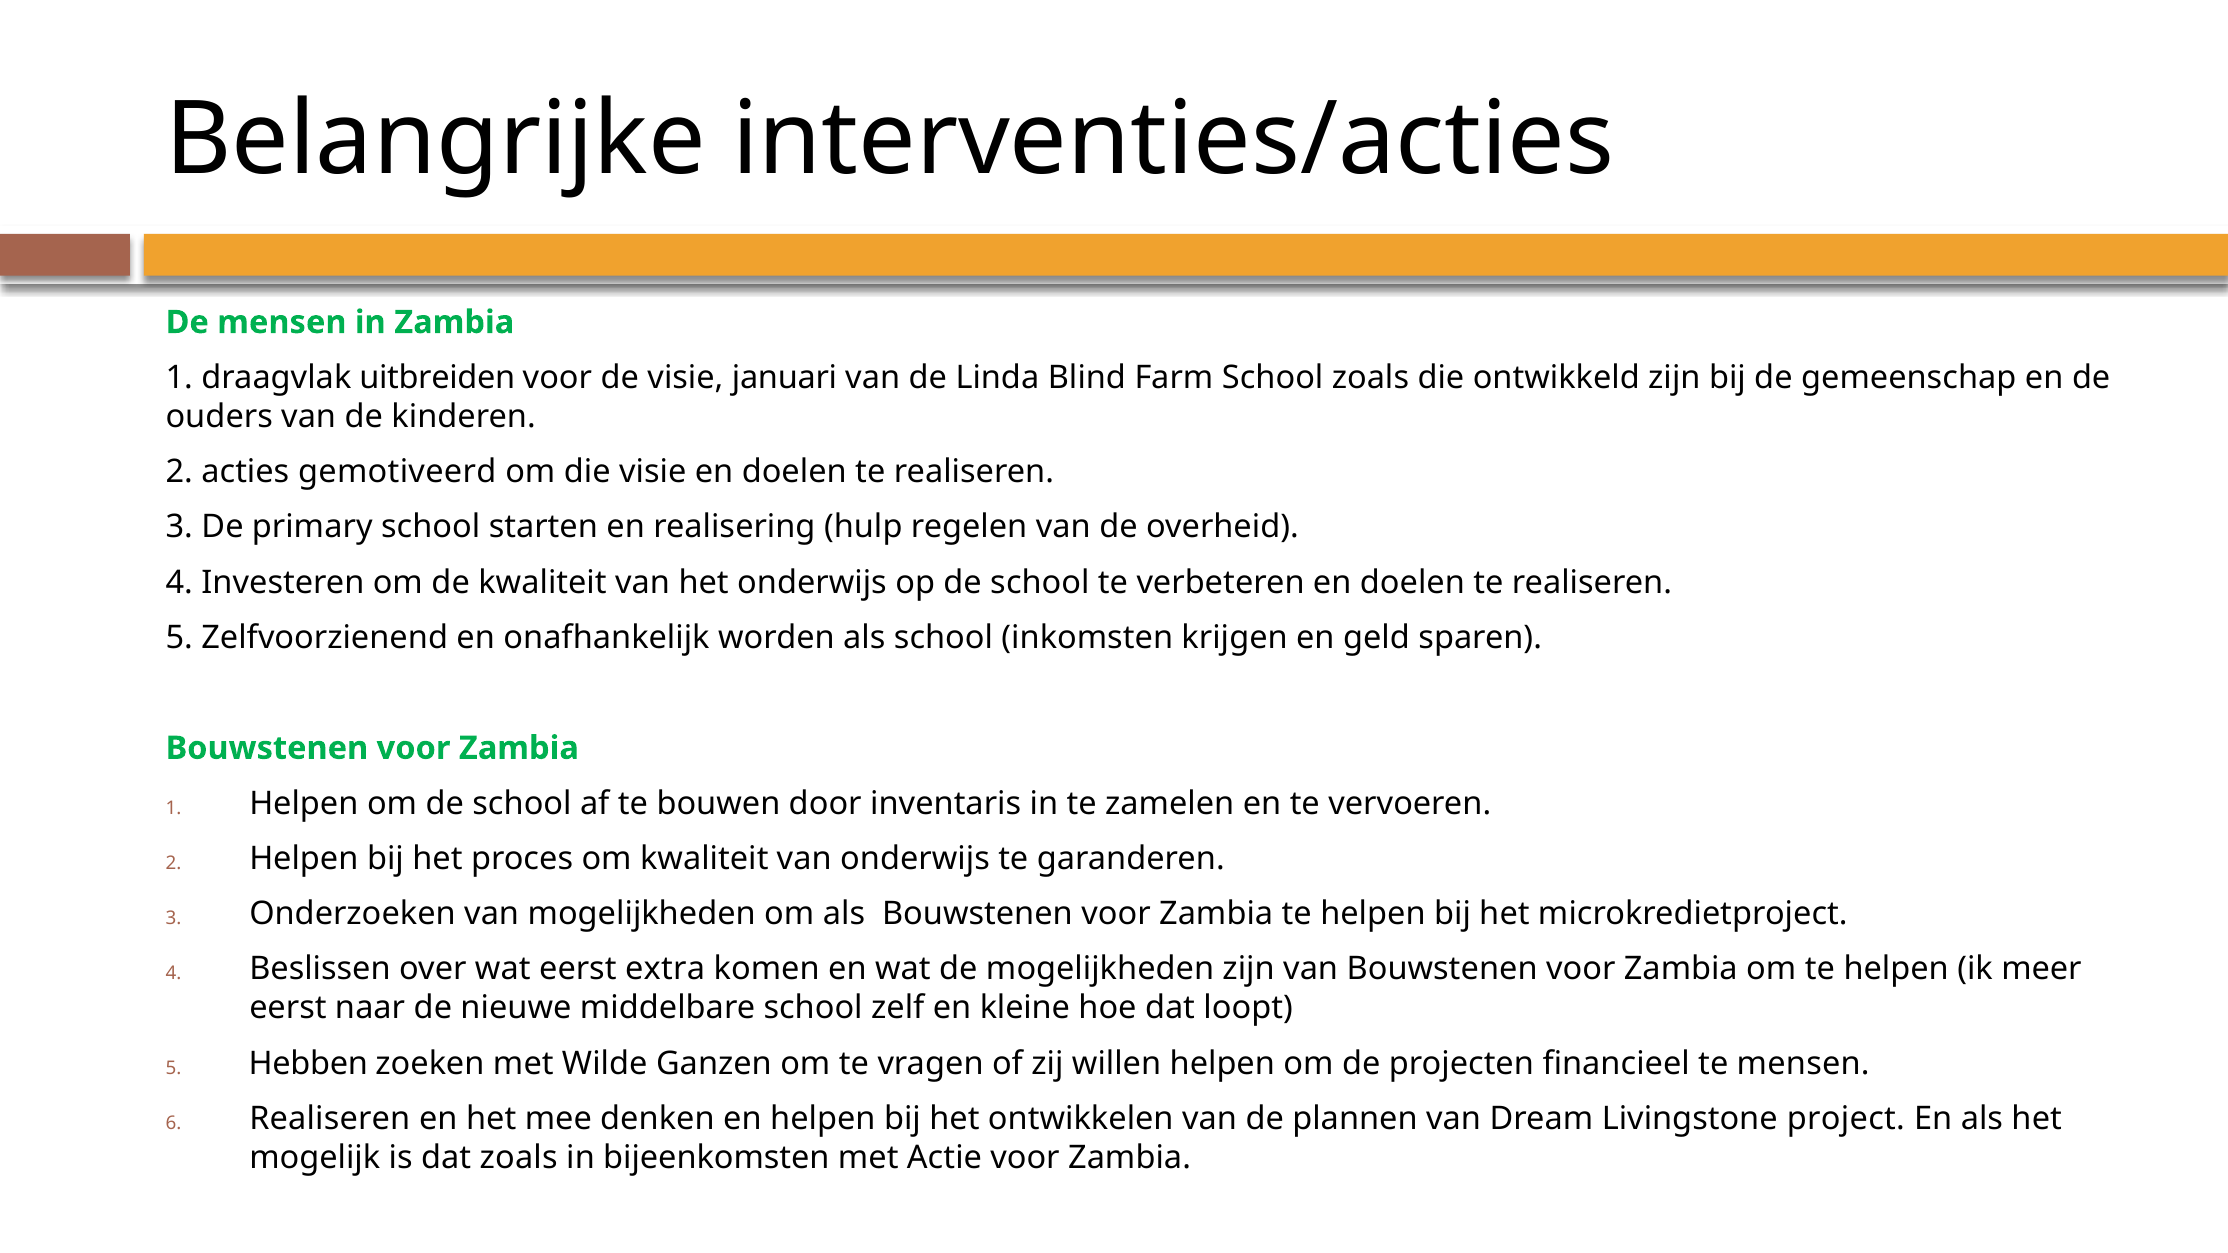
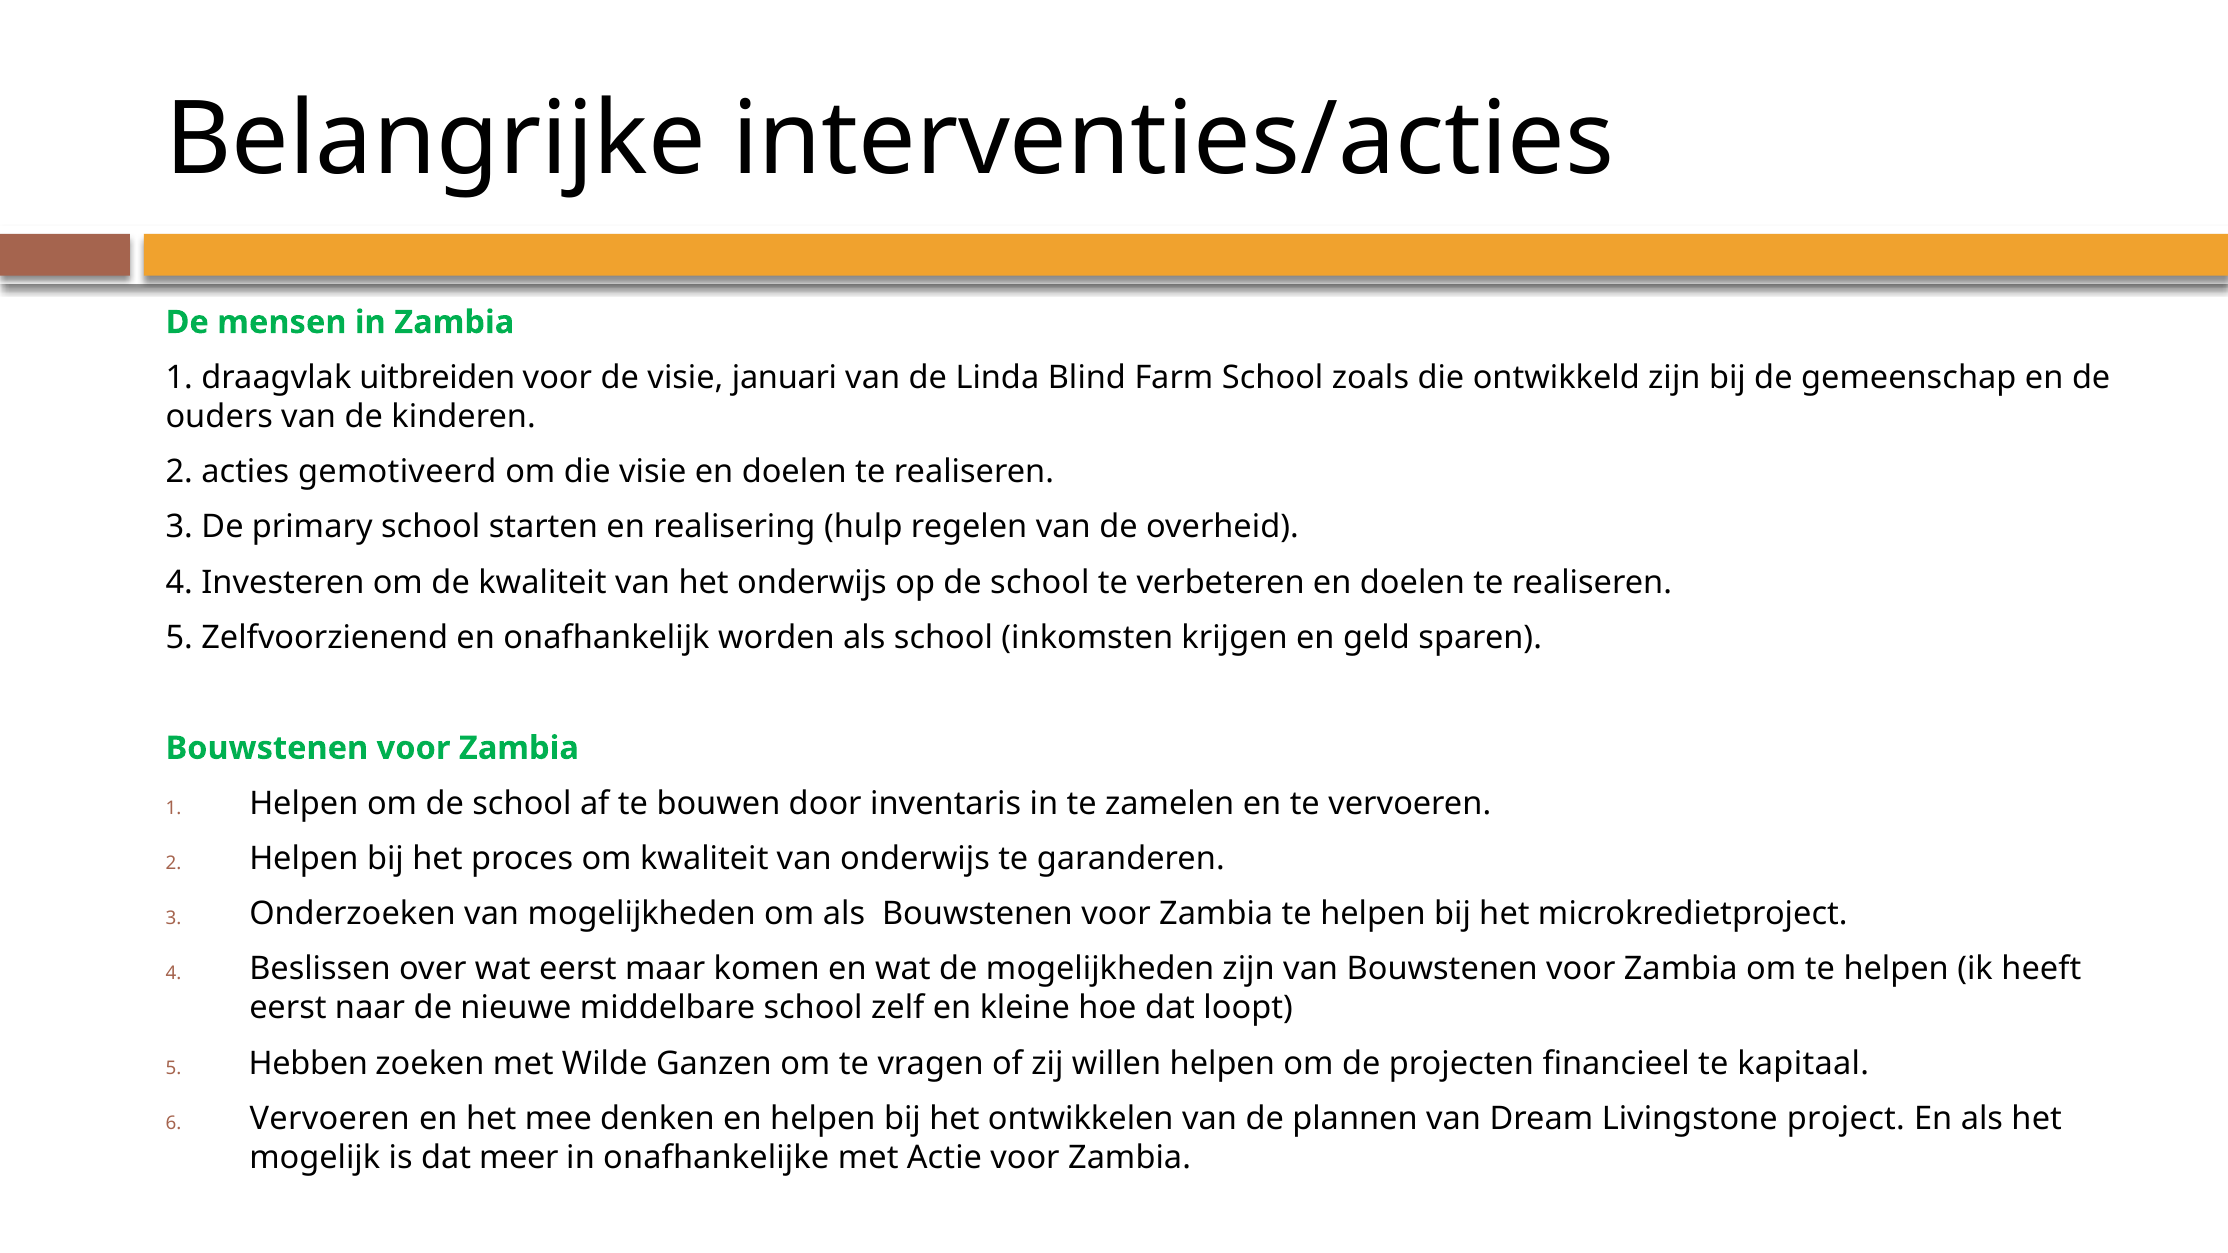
extra: extra -> maar
meer: meer -> heeft
te mensen: mensen -> kapitaal
Realiseren at (330, 1119): Realiseren -> Vervoeren
dat zoals: zoals -> meer
bijeenkomsten: bijeenkomsten -> onafhankelijke
